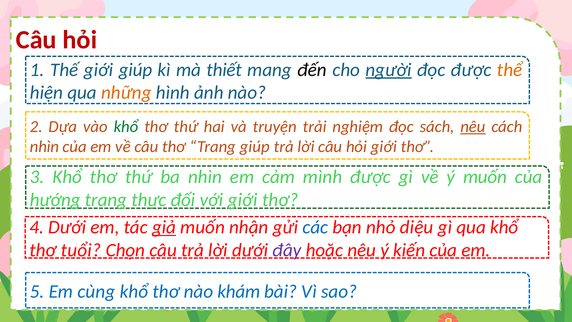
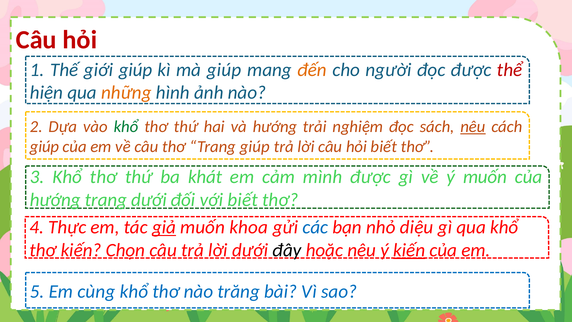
mà thiết: thiết -> giúp
đến colour: black -> orange
người underline: present -> none
thể colour: orange -> red
và truyện: truyện -> hướng
nhìn at (44, 146): nhìn -> giúp
hỏi giới: giới -> biết
ba nhìn: nhìn -> khát
trang thực: thực -> dưới
với giới: giới -> biết
4 Dưới: Dưới -> Thực
nhận: nhận -> khoa
thơ tuổi: tuổi -> kiến
đây colour: purple -> black
kiến at (409, 250) underline: none -> present
khám: khám -> trăng
